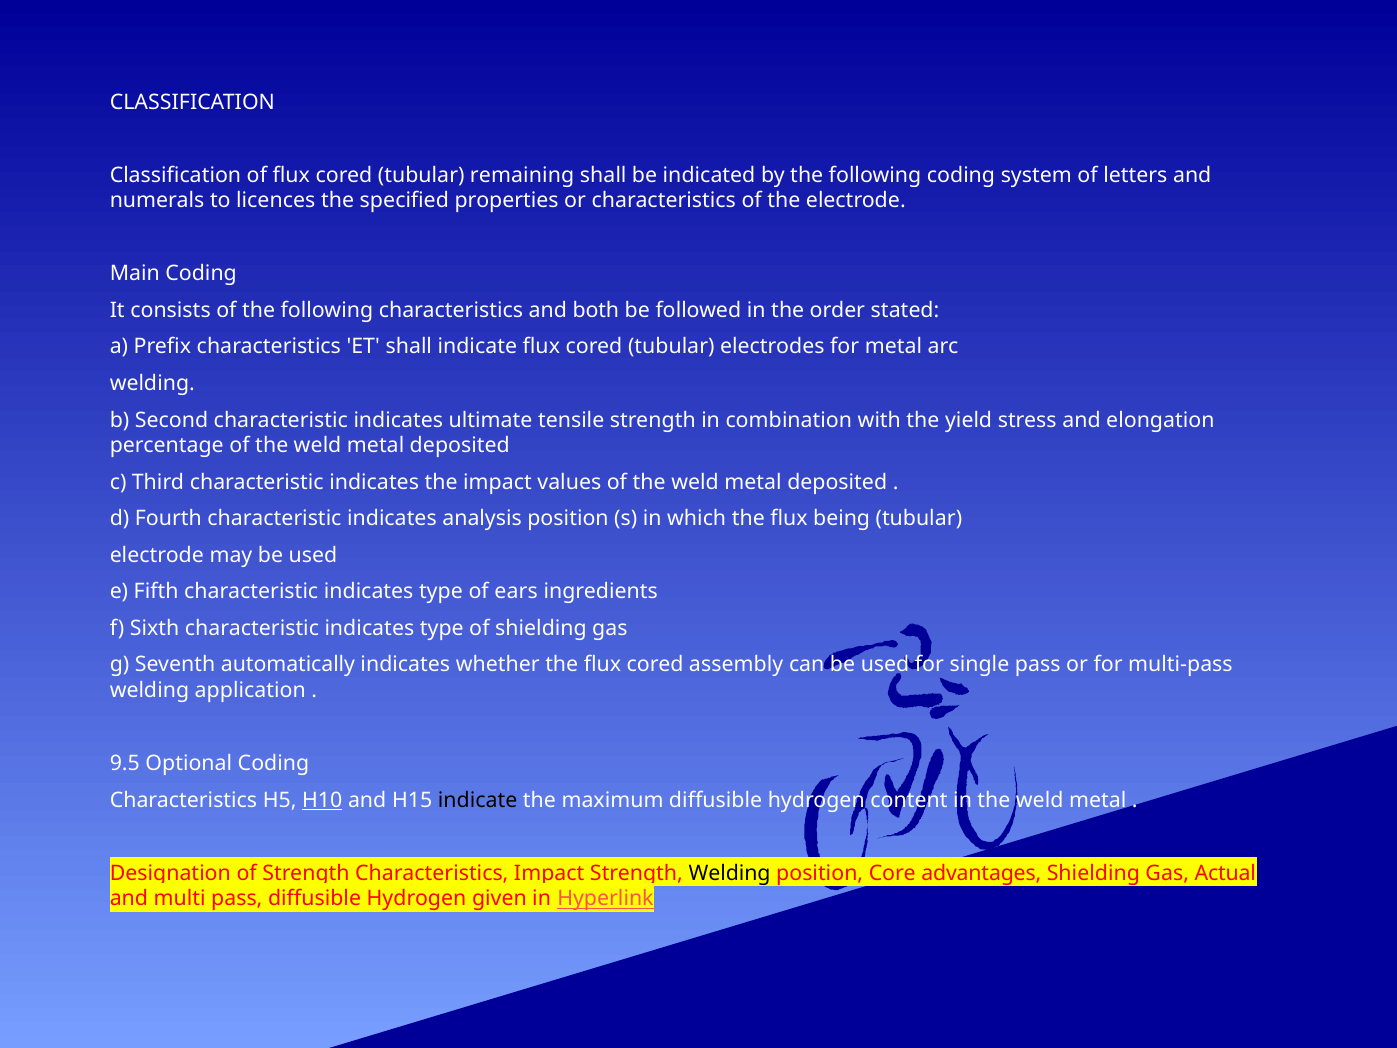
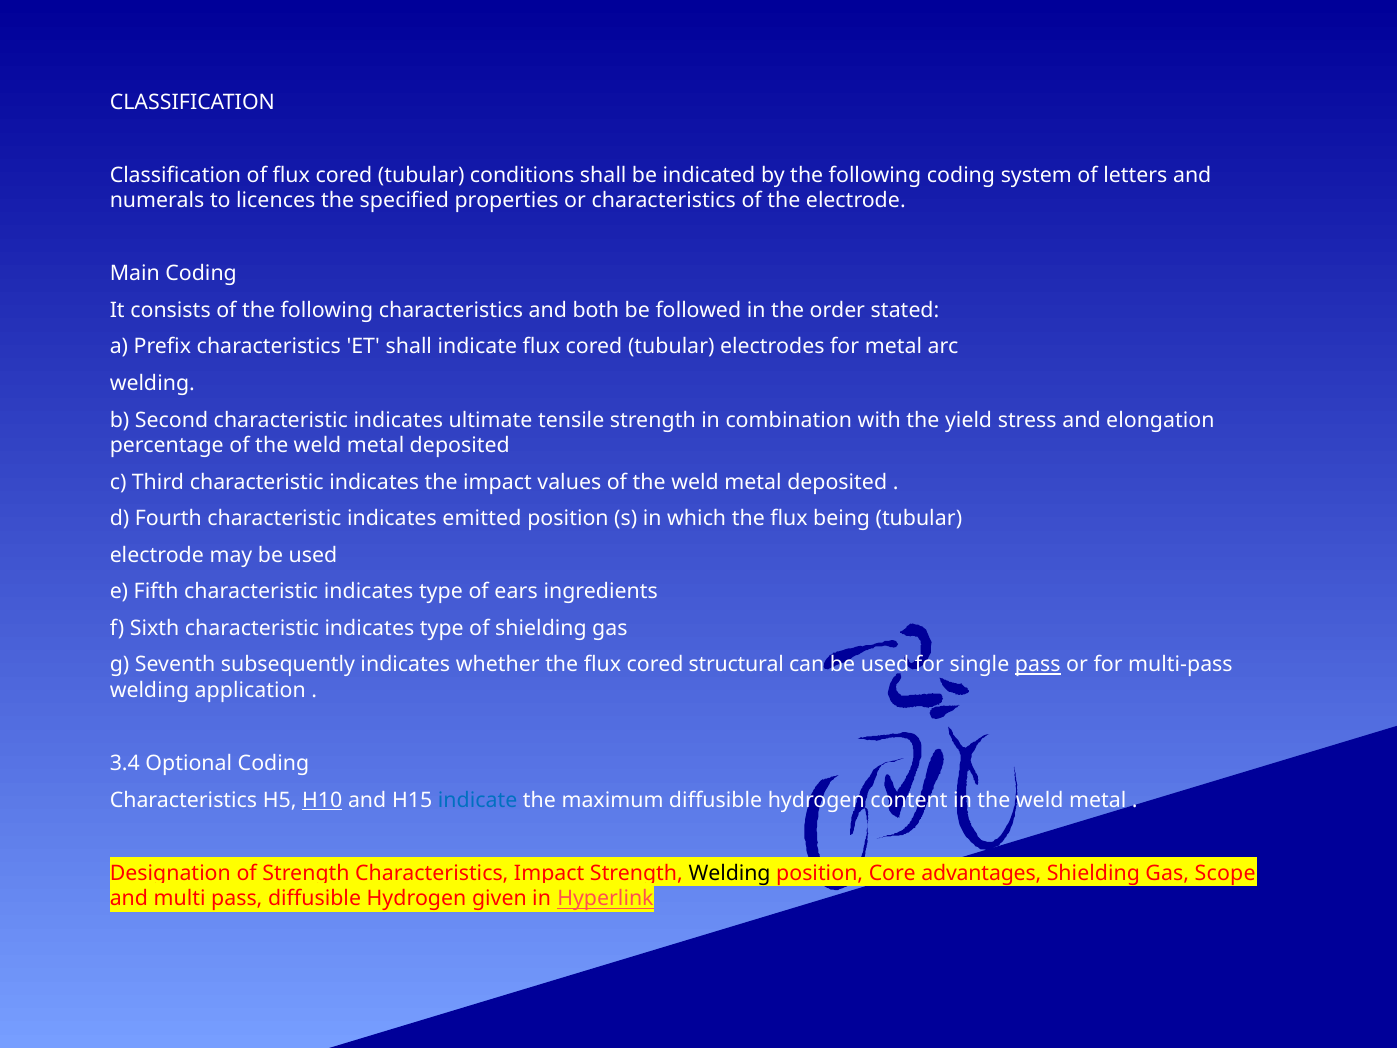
remaining: remaining -> conditions
analysis: analysis -> emitted
automatically: automatically -> subsequently
assembly: assembly -> structural
pass at (1038, 665) underline: none -> present
9.5: 9.5 -> 3.4
indicate at (478, 800) colour: black -> blue
Actual: Actual -> Scope
